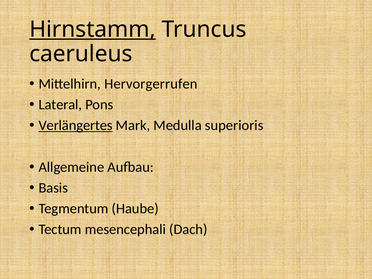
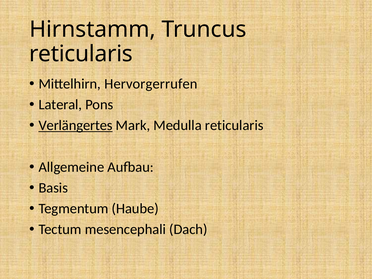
Hirnstamm underline: present -> none
caeruleus at (81, 54): caeruleus -> reticularis
Medulla superioris: superioris -> reticularis
